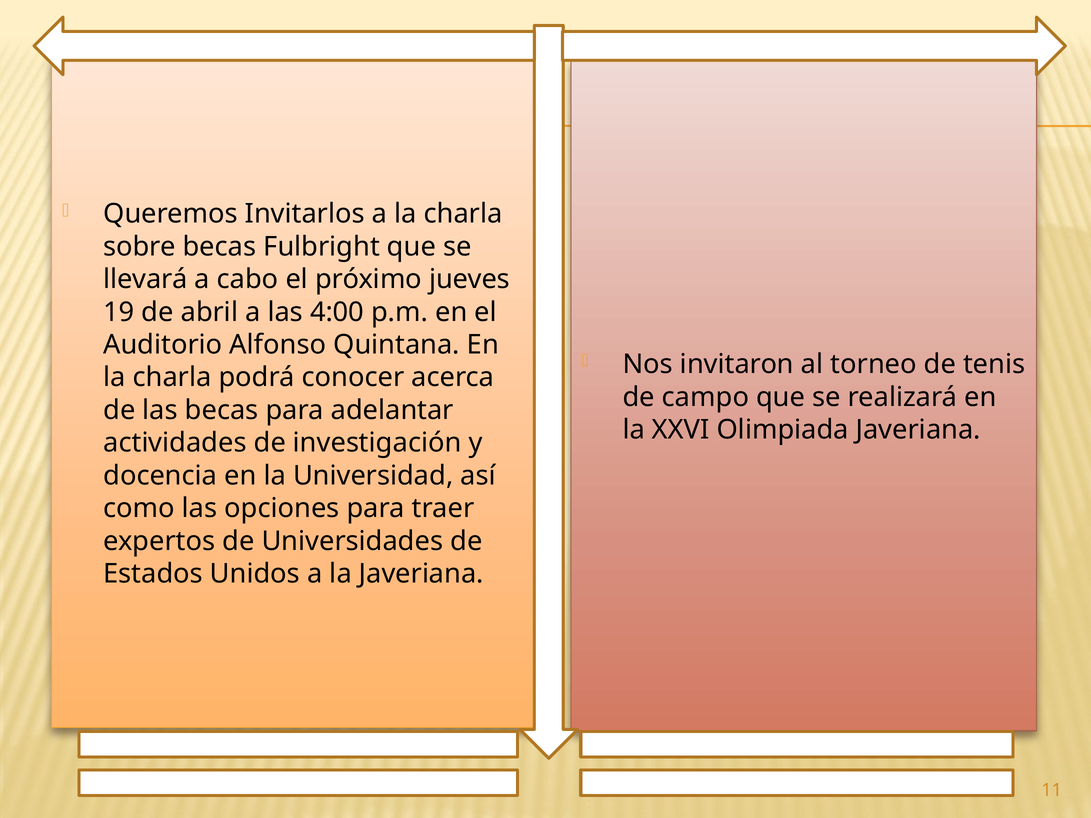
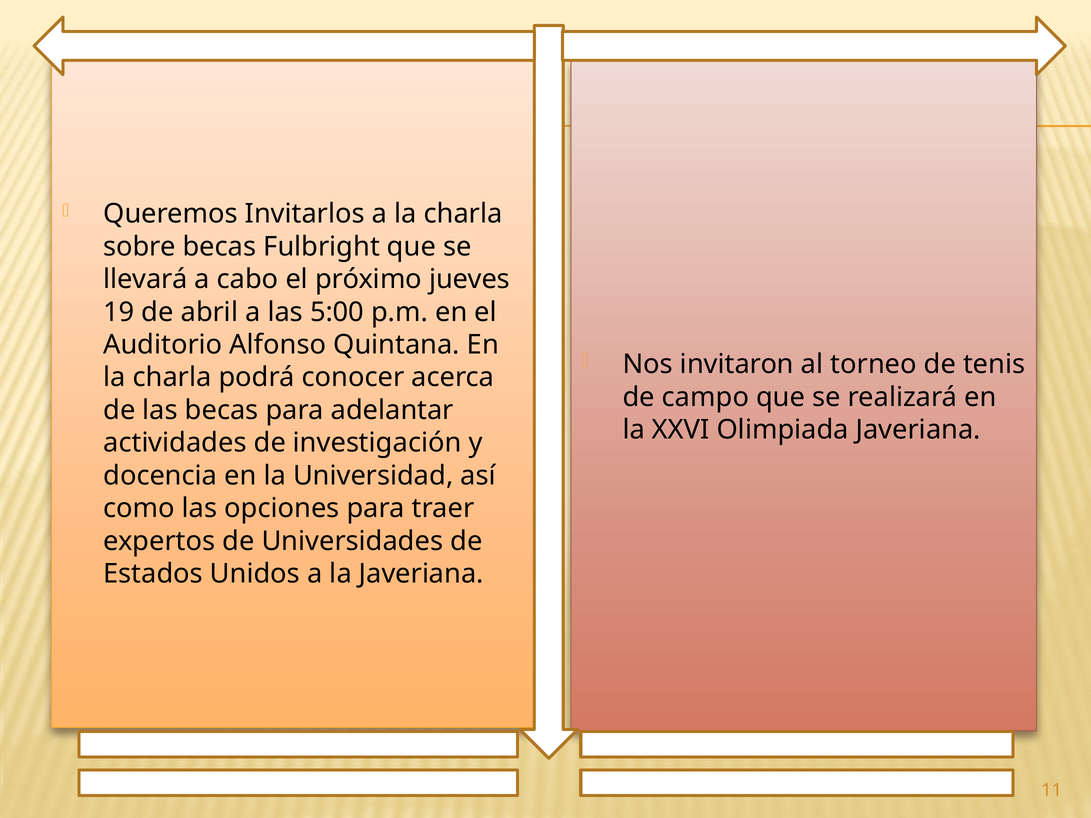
4:00: 4:00 -> 5:00
